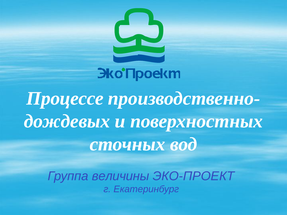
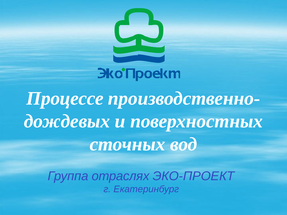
величины: величины -> отраслях
